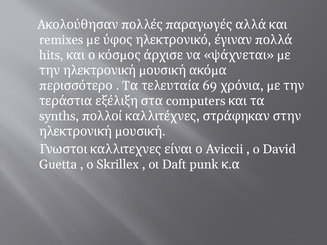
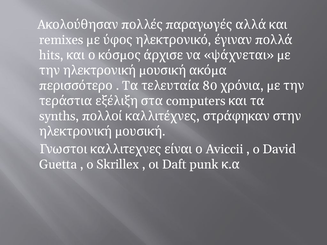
69: 69 -> 80
